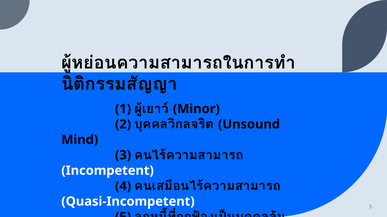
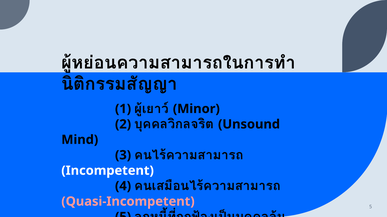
Quasi-Incompetent colour: white -> pink
